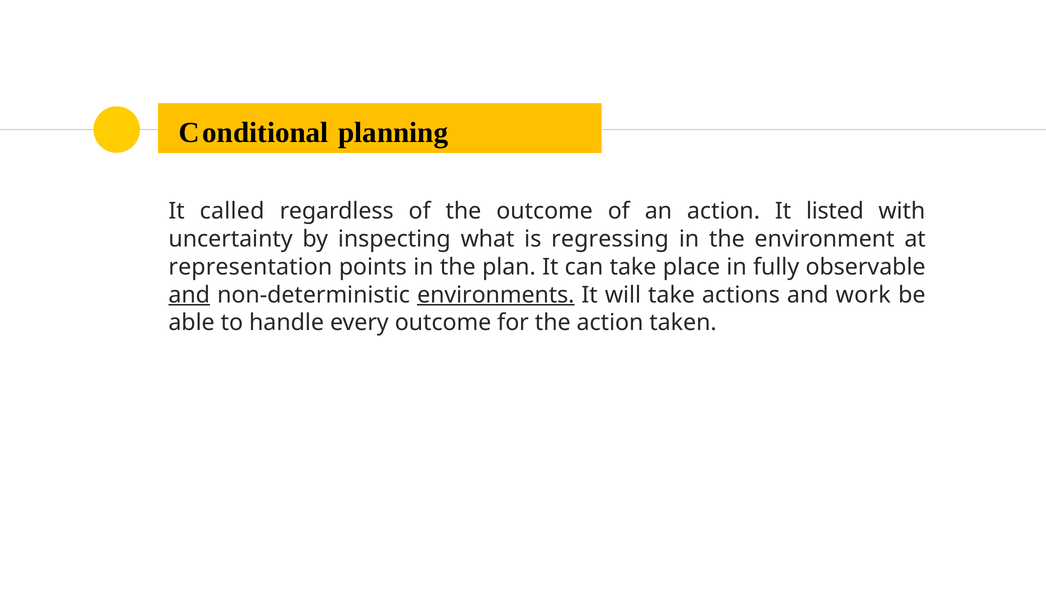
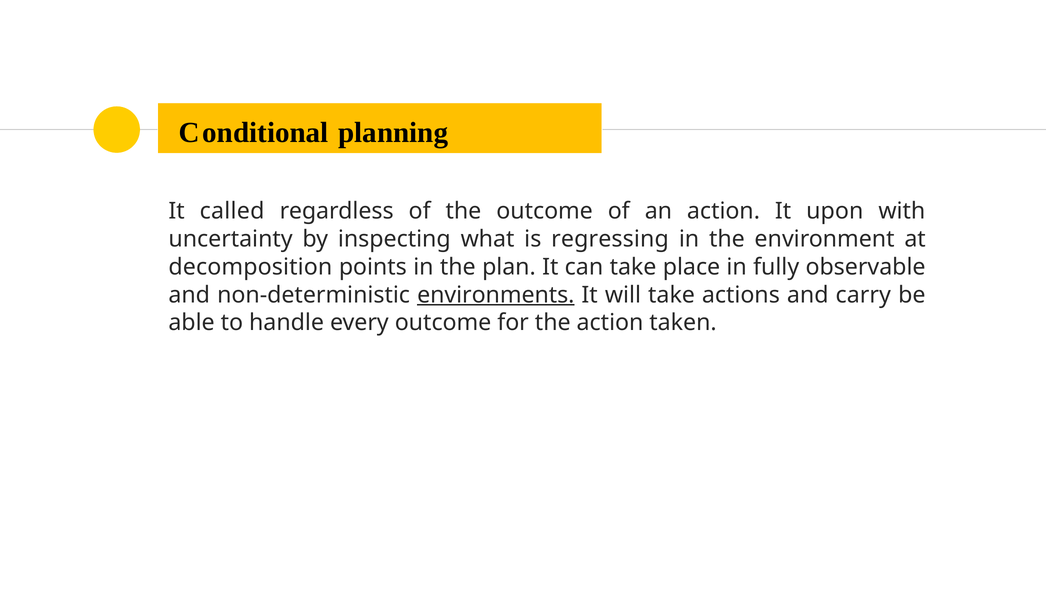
listed: listed -> upon
representation: representation -> decomposition
and at (189, 295) underline: present -> none
work: work -> carry
